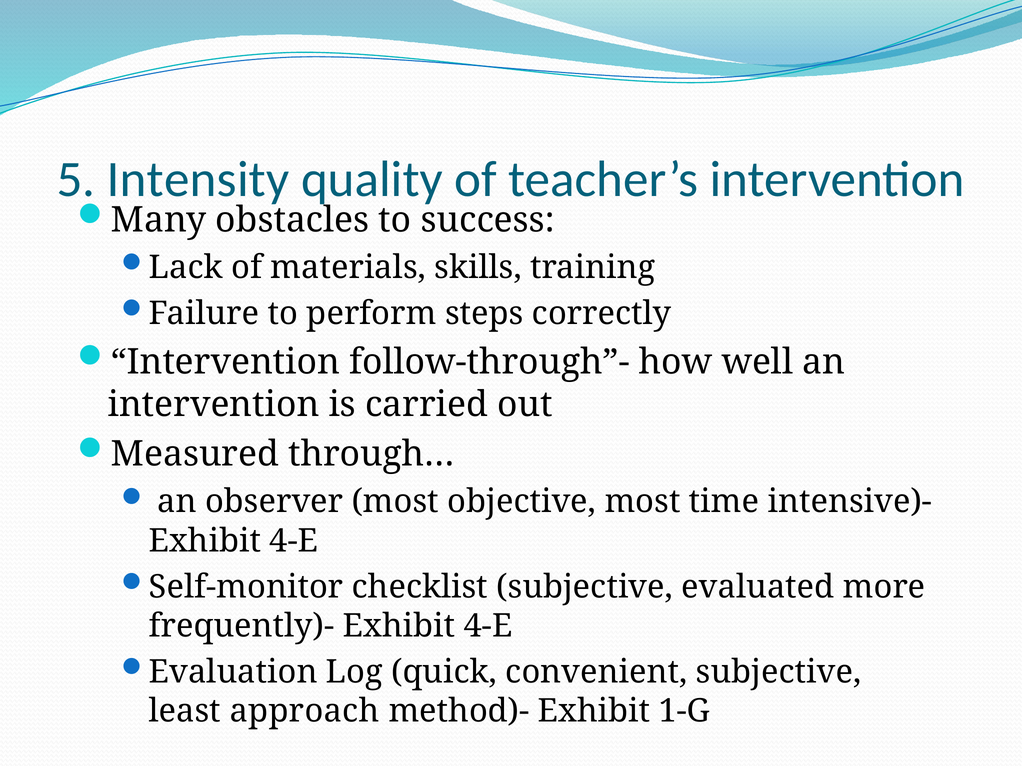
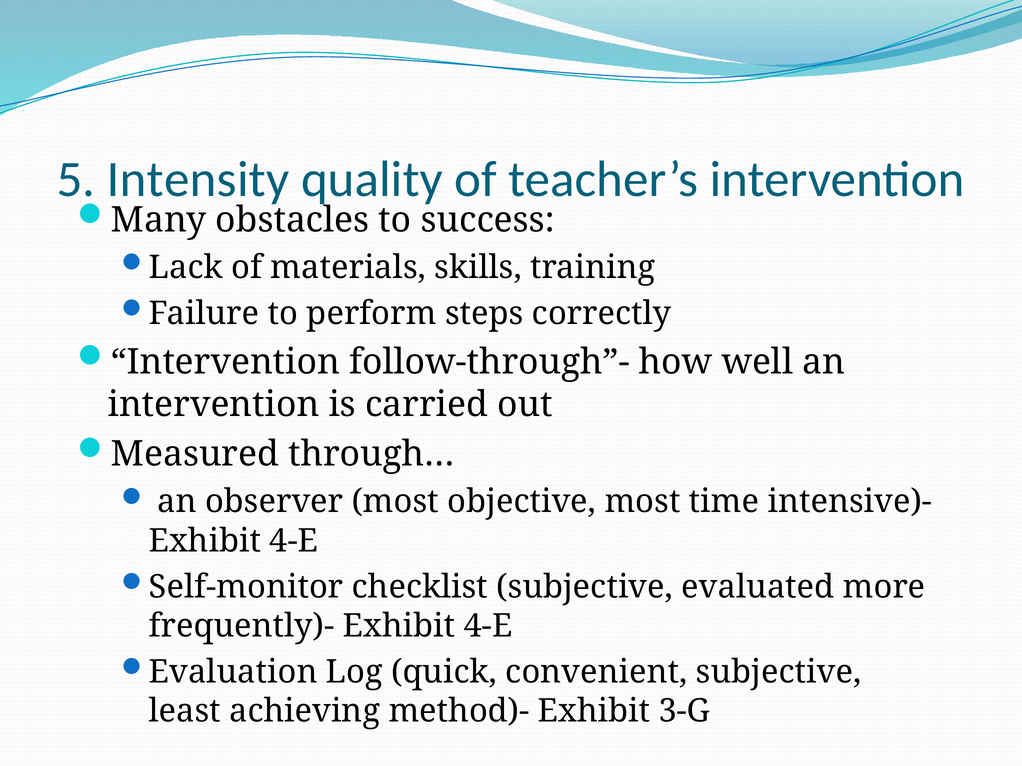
approach: approach -> achieving
1-G: 1-G -> 3-G
